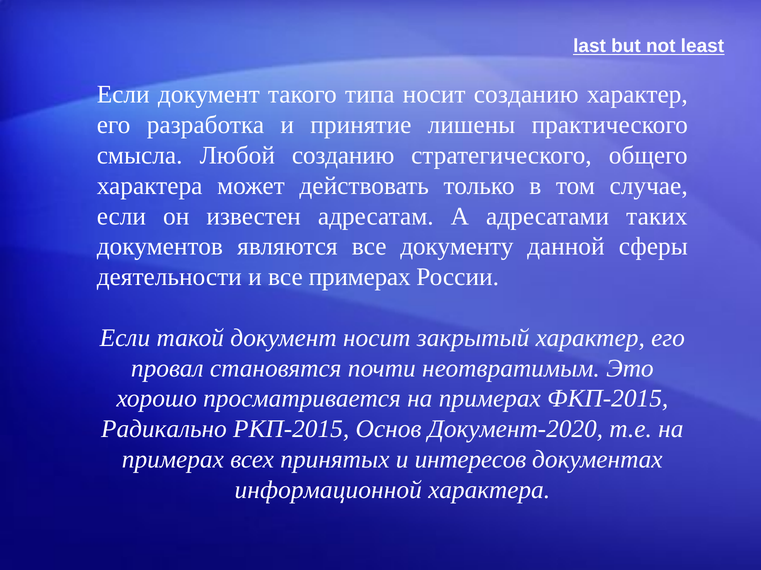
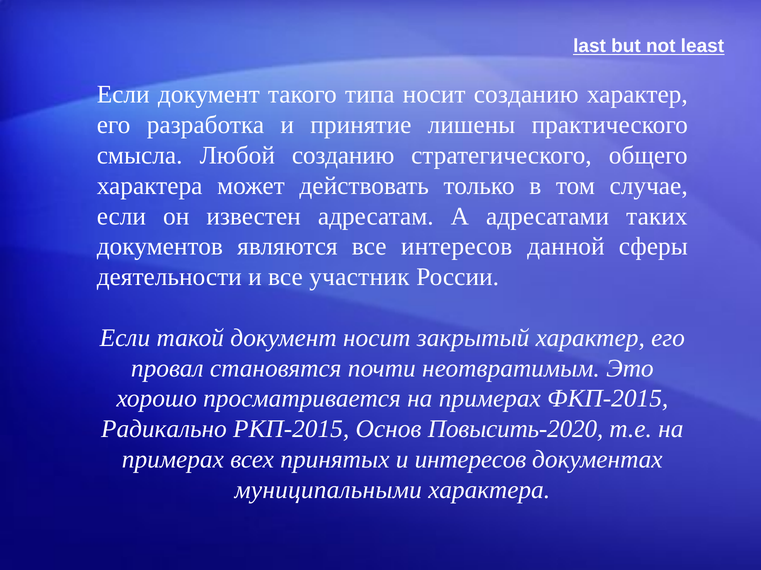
все документу: документу -> интересов
все примерах: примерах -> участник
Документ-2020: Документ-2020 -> Повысить-2020
информационной: информационной -> муниципальными
